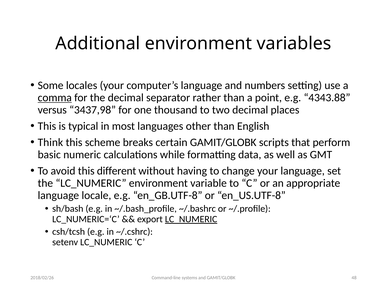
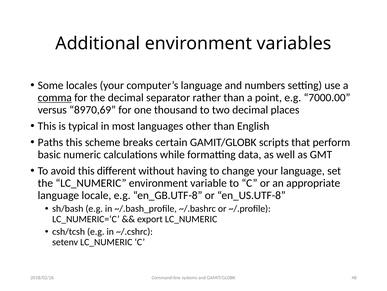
4343.88: 4343.88 -> 7000.00
3437,98: 3437,98 -> 8970,69
Think: Think -> Paths
LC_NUMERIC at (191, 219) underline: present -> none
